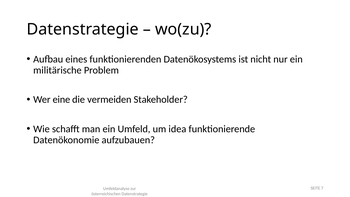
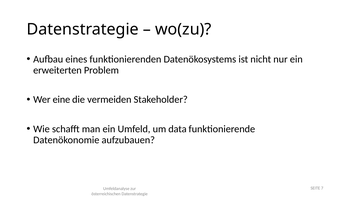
militärische: militärische -> erweiterten
idea: idea -> data
